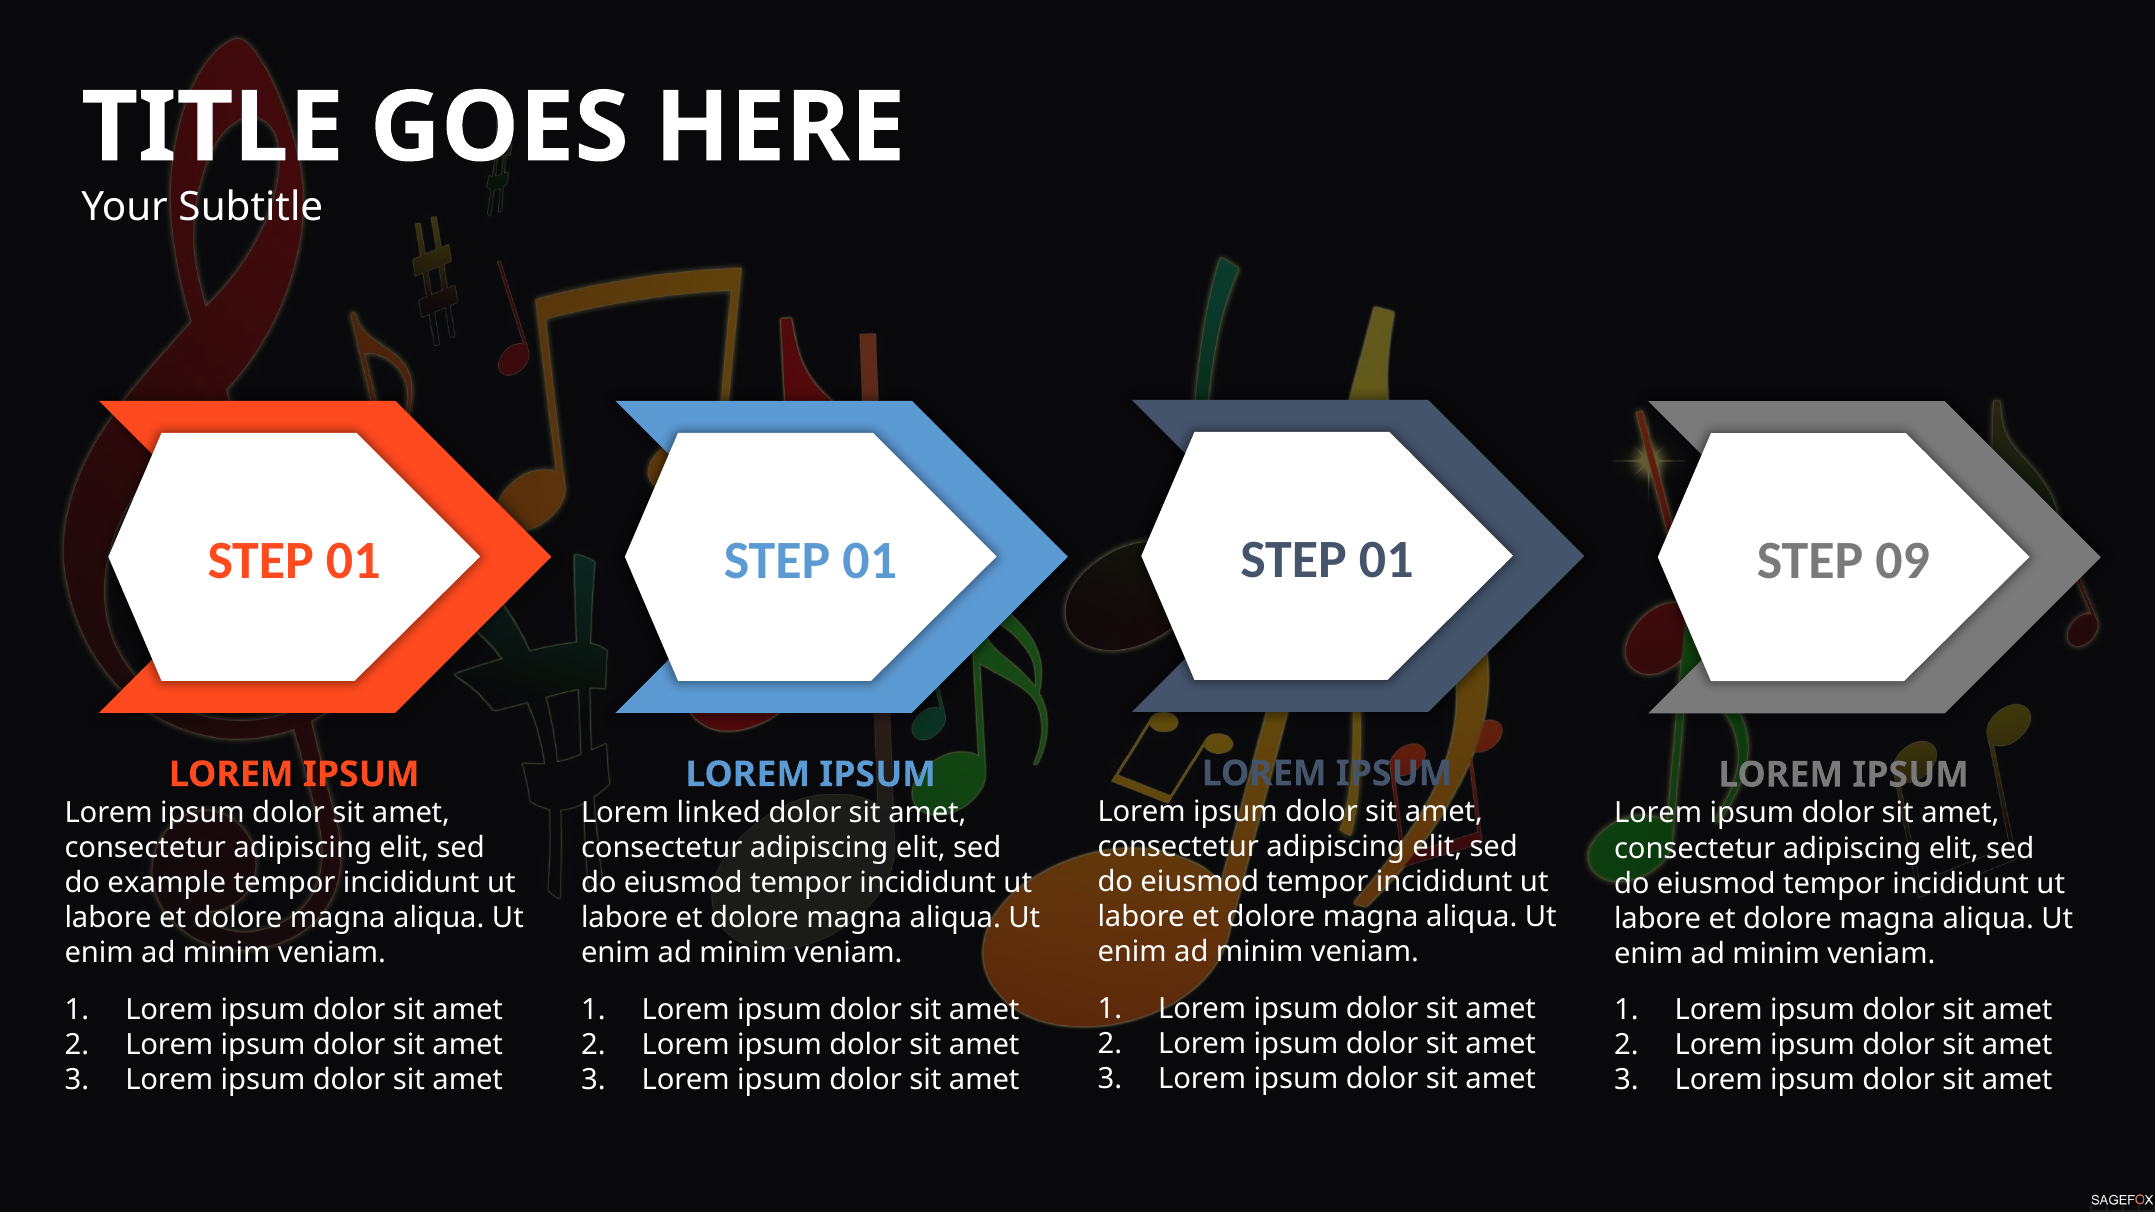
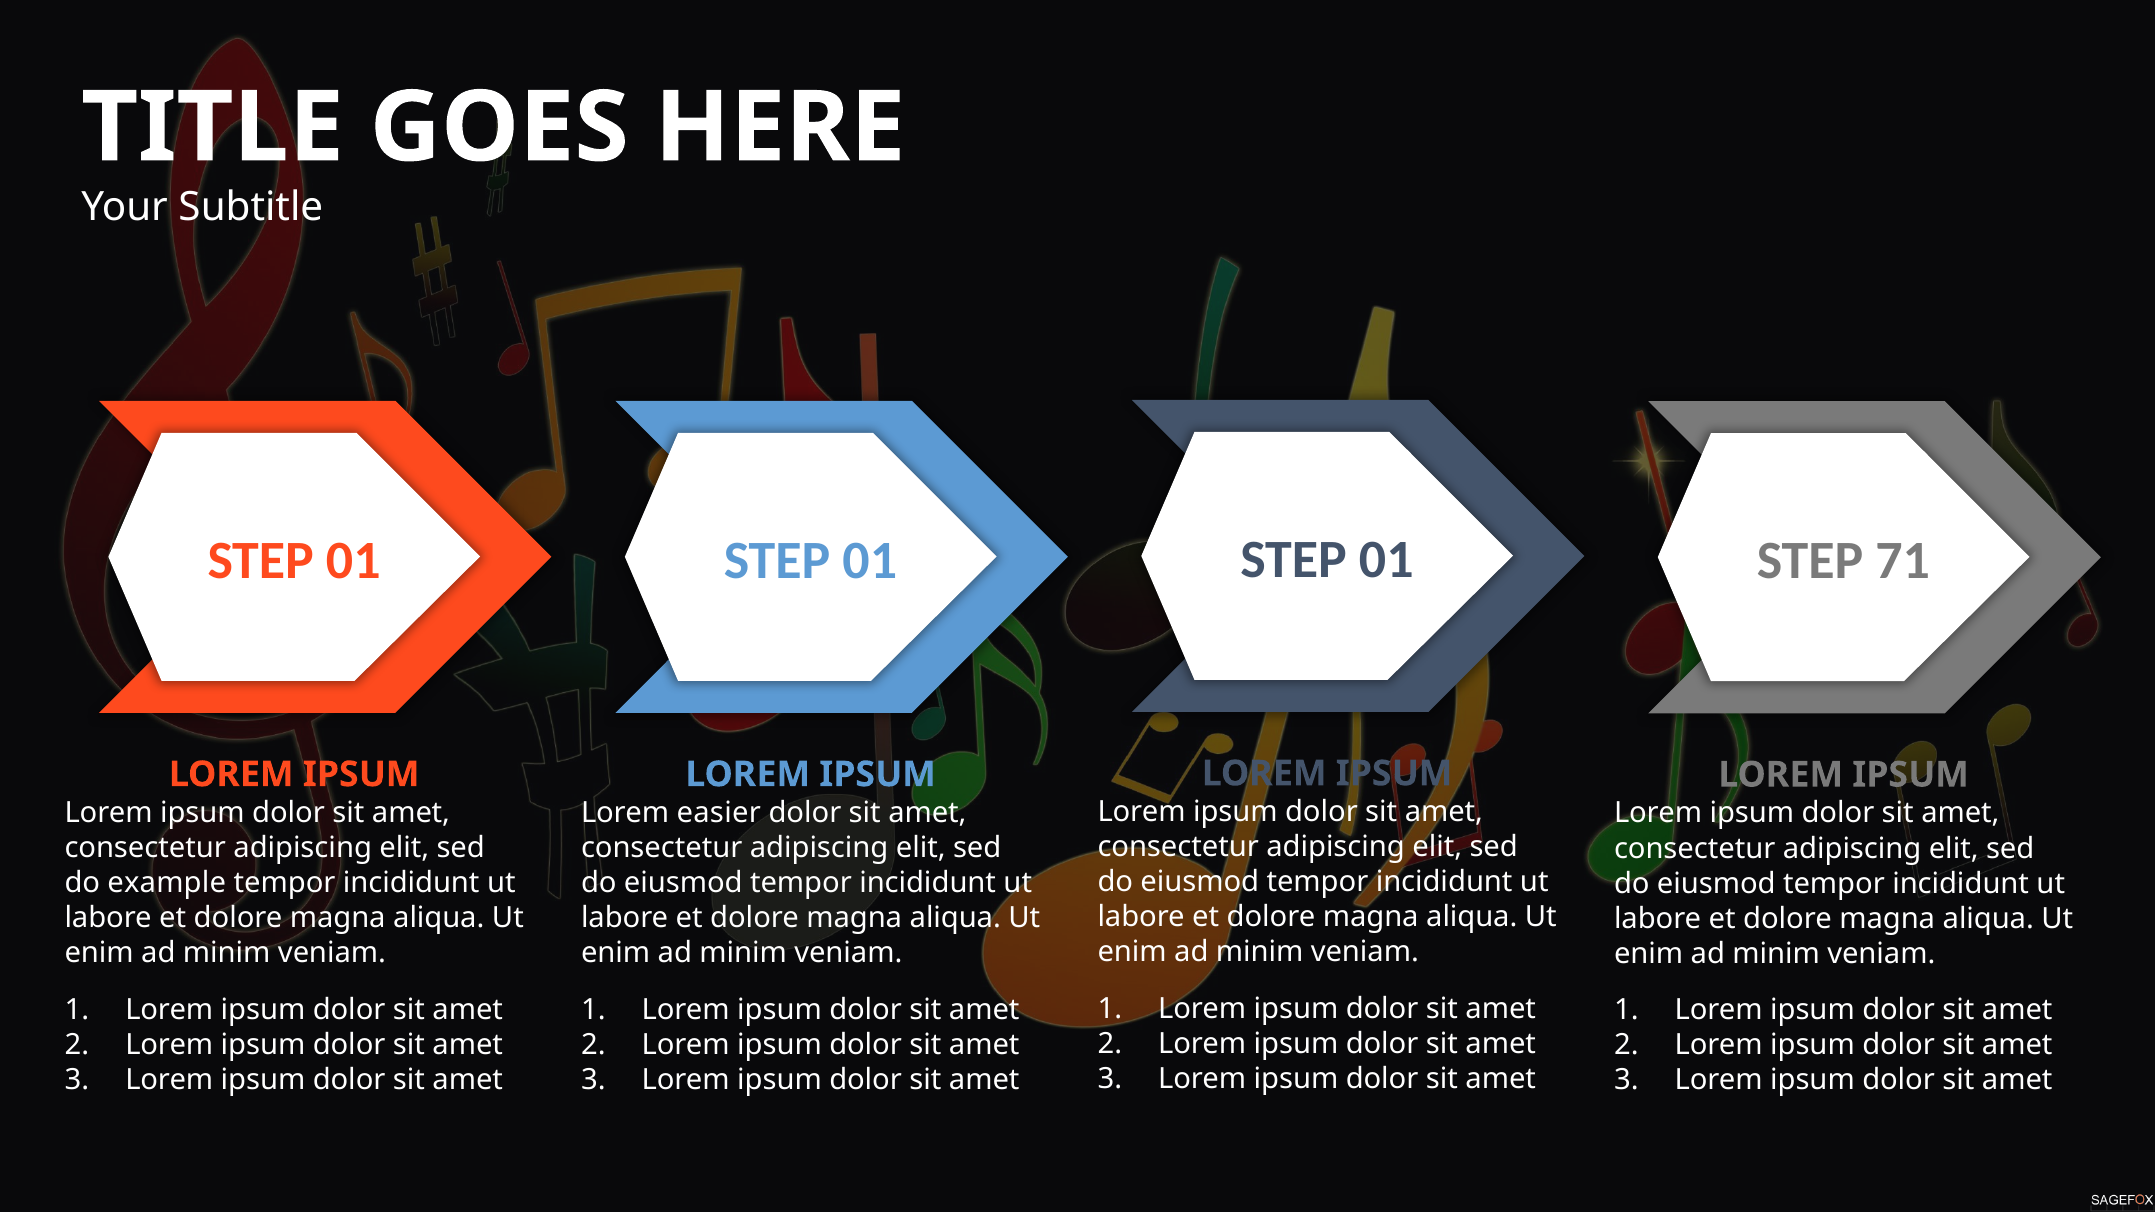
09: 09 -> 71
linked: linked -> easier
